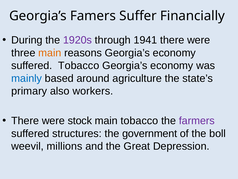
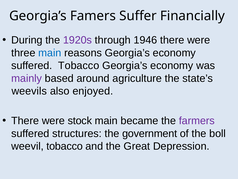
1941: 1941 -> 1946
main at (50, 53) colour: orange -> blue
mainly colour: blue -> purple
primary: primary -> weevils
workers: workers -> enjoyed
main tobacco: tobacco -> became
weevil millions: millions -> tobacco
